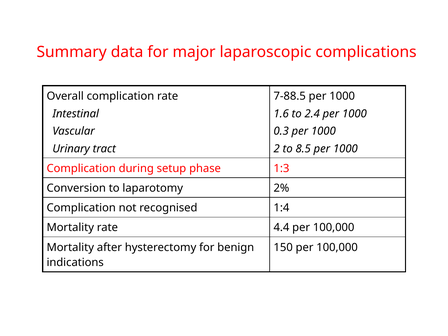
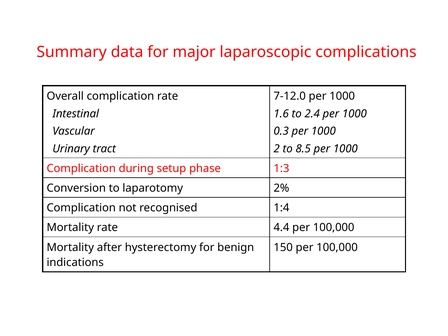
7-88.5: 7-88.5 -> 7-12.0
